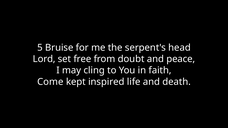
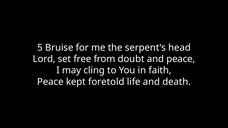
Come at (50, 82): Come -> Peace
inspired: inspired -> foretold
